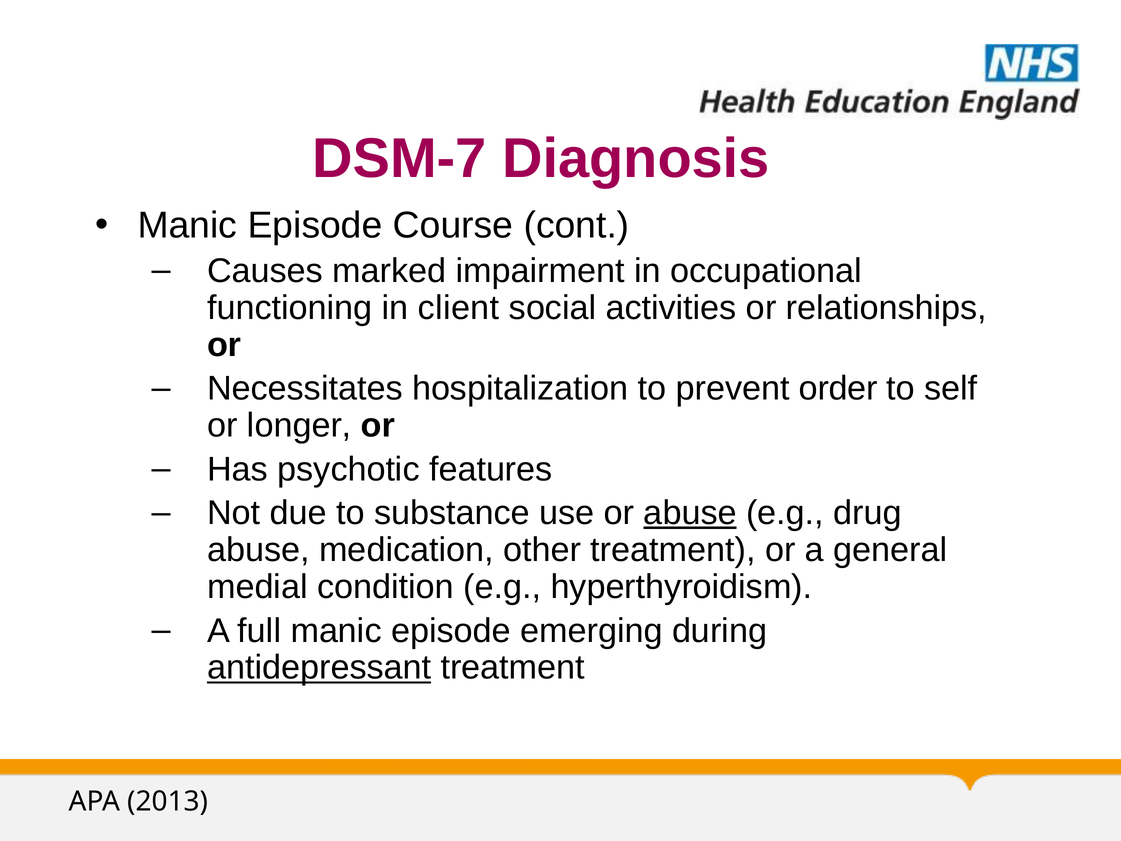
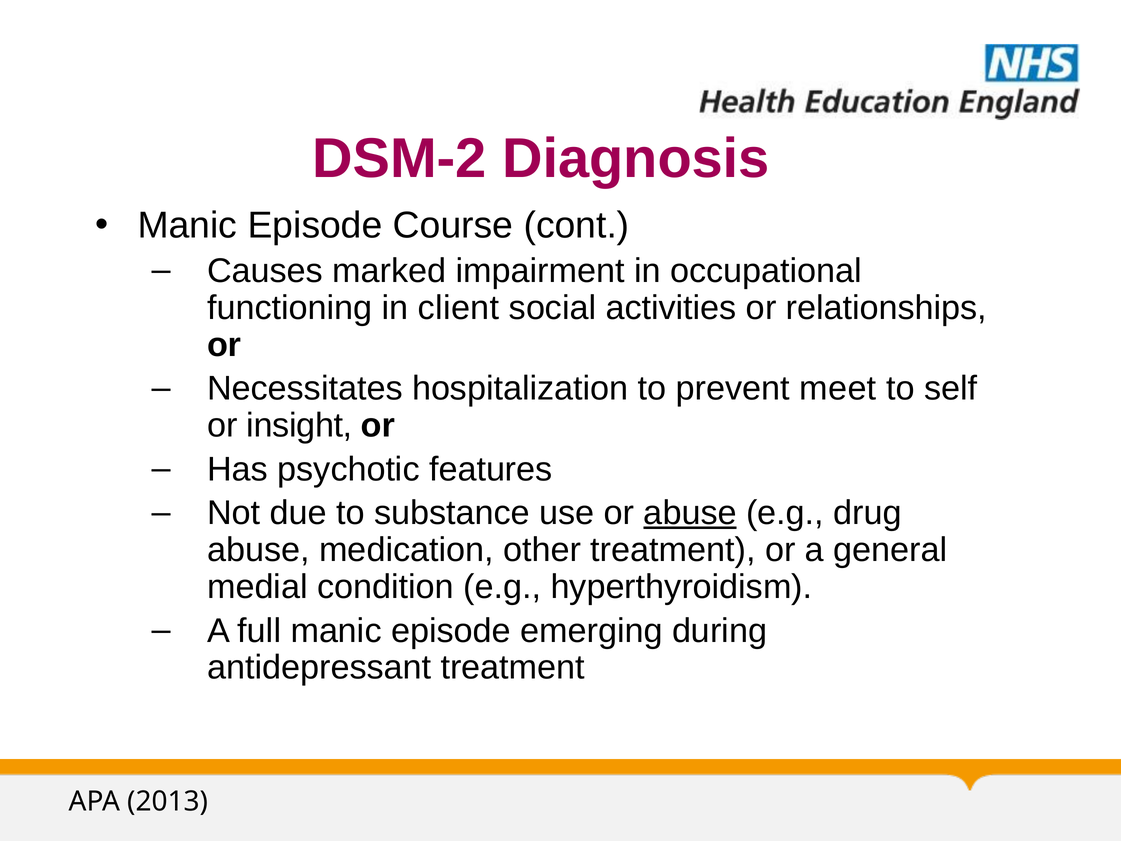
DSM-7: DSM-7 -> DSM-2
order: order -> meet
longer: longer -> insight
antidepressant underline: present -> none
